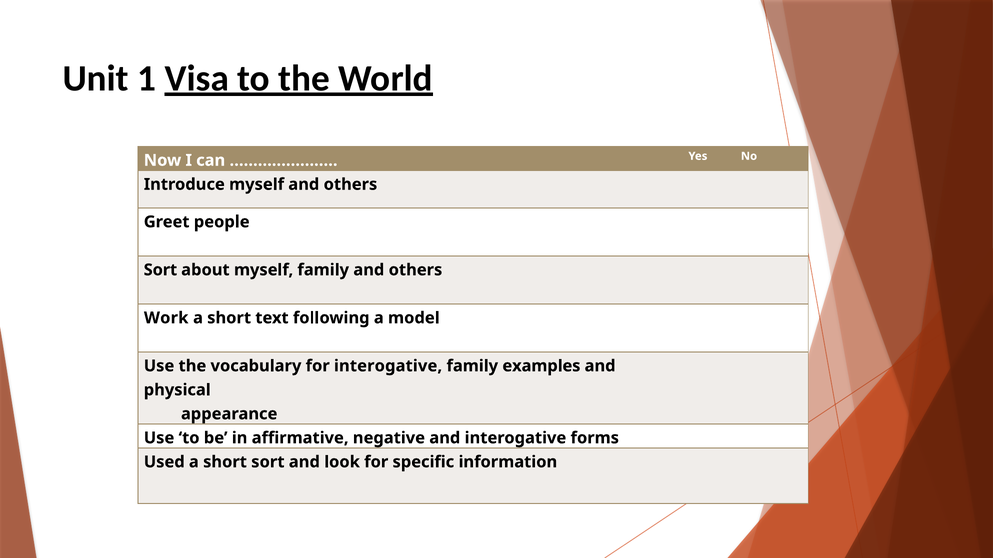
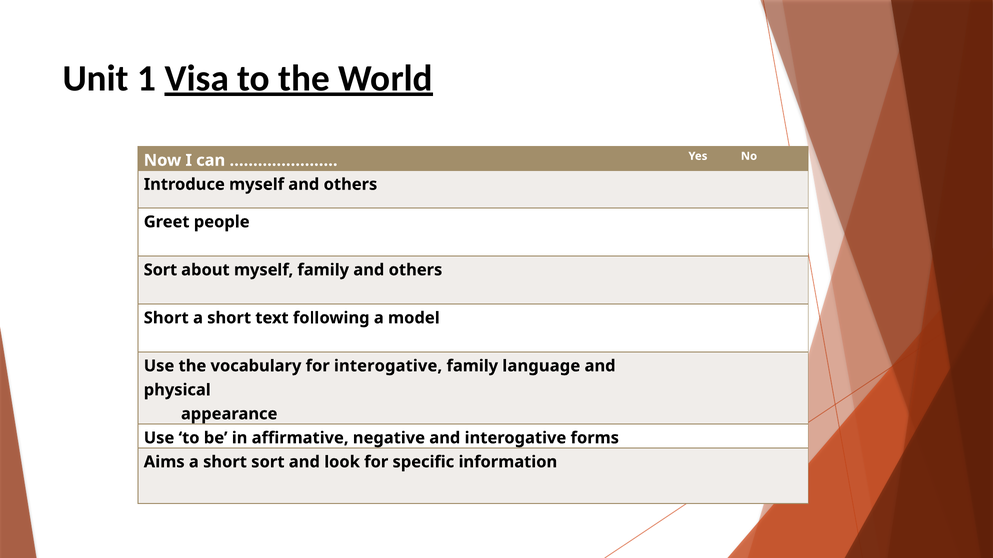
Work at (166, 318): Work -> Short
examples: examples -> language
Used: Used -> Aims
